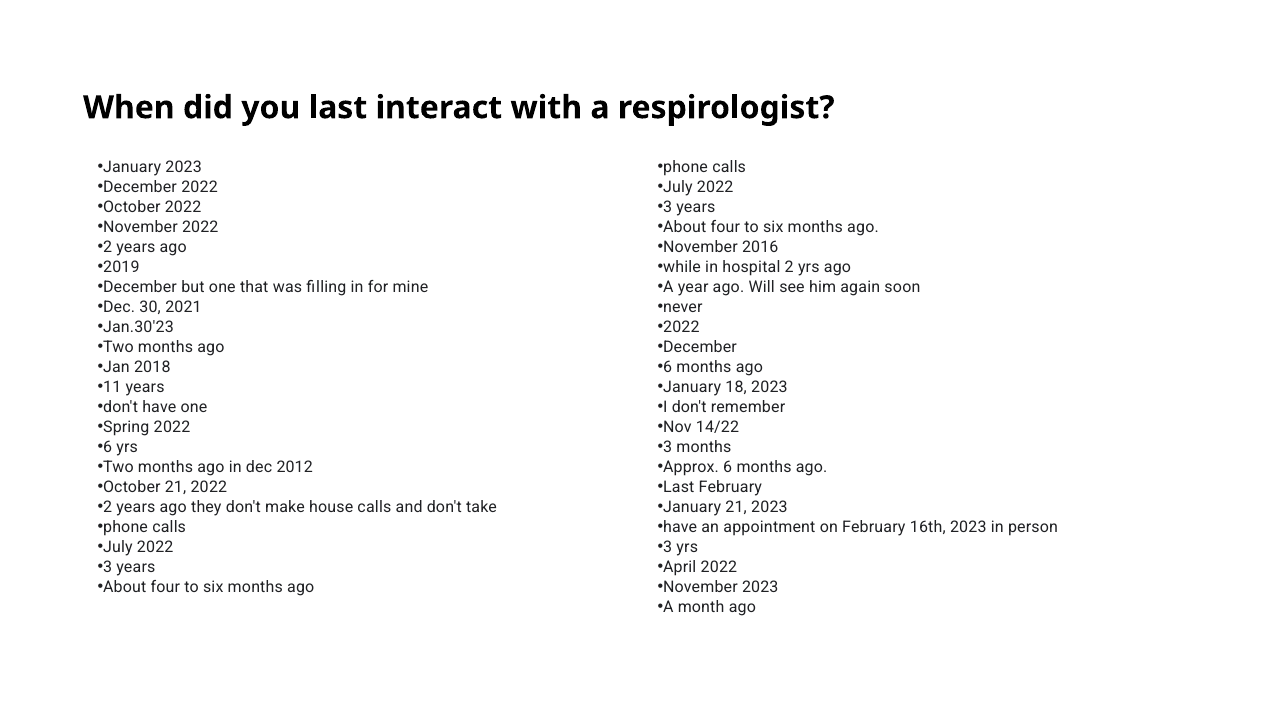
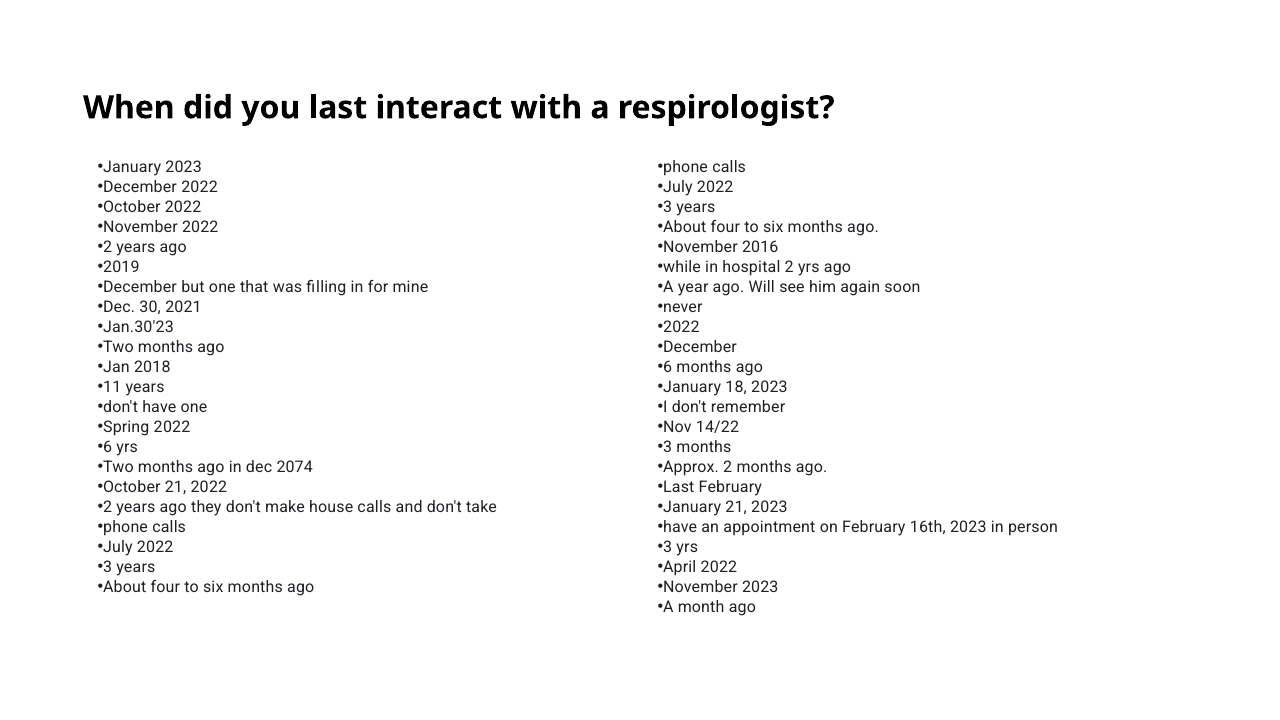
2012: 2012 -> 2074
Approx 6: 6 -> 2
